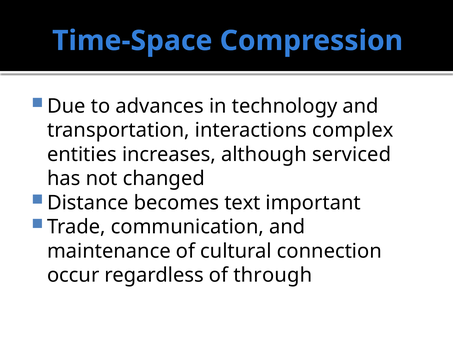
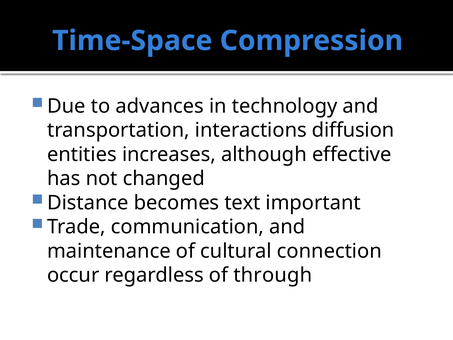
complex: complex -> diffusion
serviced: serviced -> effective
